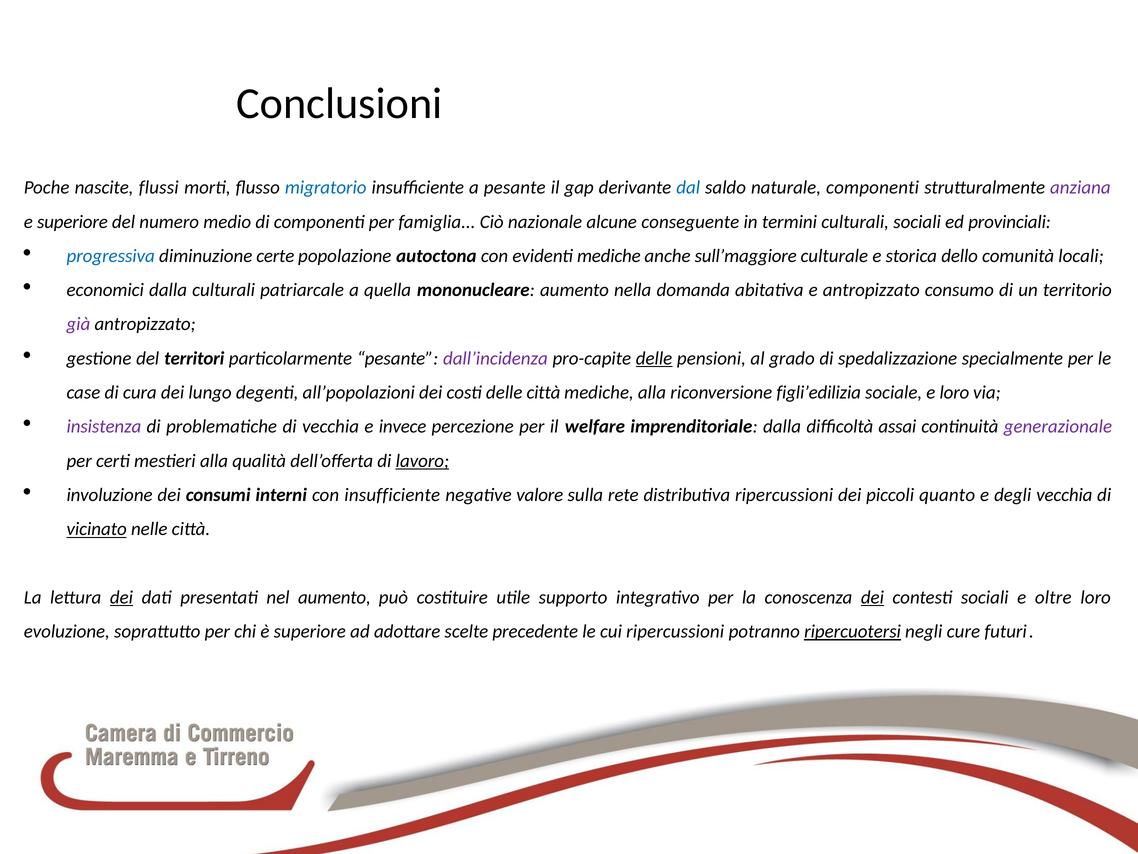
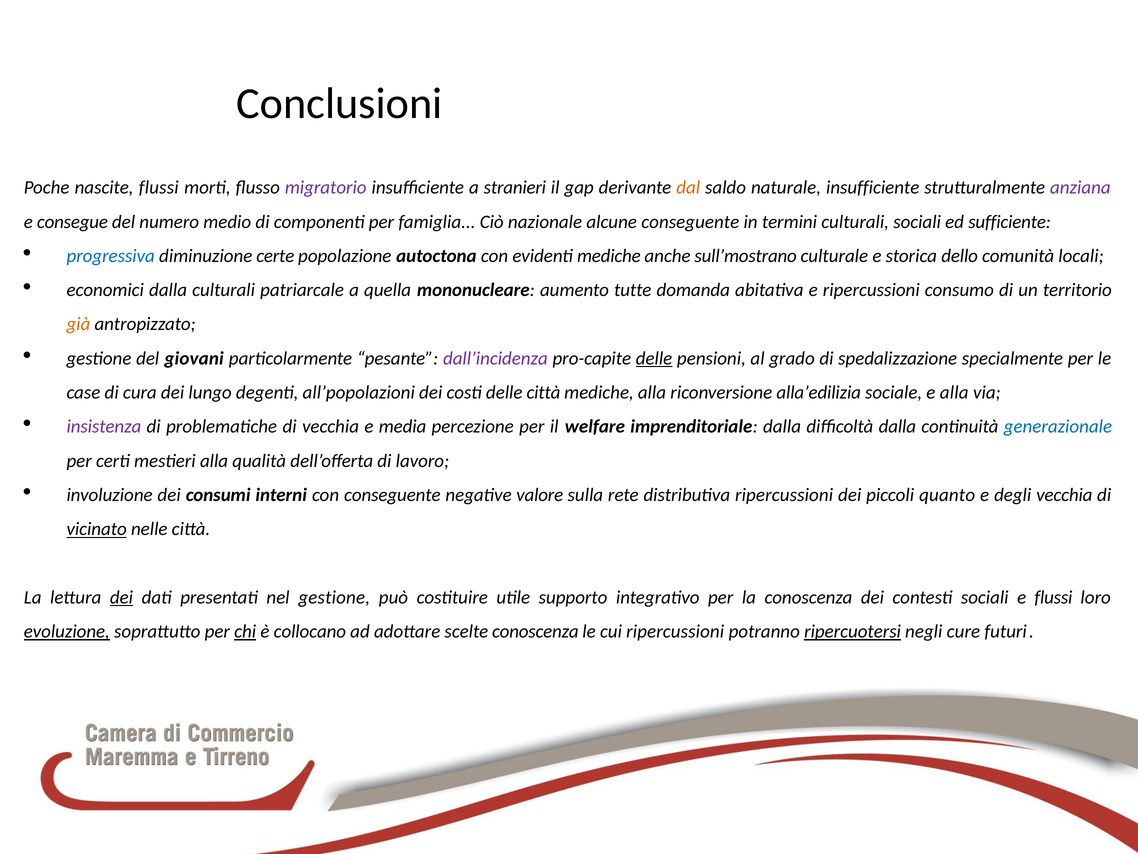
migratorio colour: blue -> purple
a pesante: pesante -> stranieri
dal colour: blue -> orange
naturale componenti: componenti -> insufficiente
e superiore: superiore -> consegue
provinciali: provinciali -> sufficiente
sull’maggiore: sull’maggiore -> sull’mostrano
nella: nella -> tutte
e antropizzato: antropizzato -> ripercussioni
già colour: purple -> orange
territori: territori -> giovani
figli’edilizia: figli’edilizia -> alla’edilizia
e loro: loro -> alla
invece: invece -> media
difficoltà assai: assai -> dalla
generazionale colour: purple -> blue
lavoro underline: present -> none
con insufficiente: insufficiente -> conseguente
nel aumento: aumento -> gestione
dei at (872, 597) underline: present -> none
e oltre: oltre -> flussi
evoluzione underline: none -> present
chi underline: none -> present
è superiore: superiore -> collocano
scelte precedente: precedente -> conoscenza
